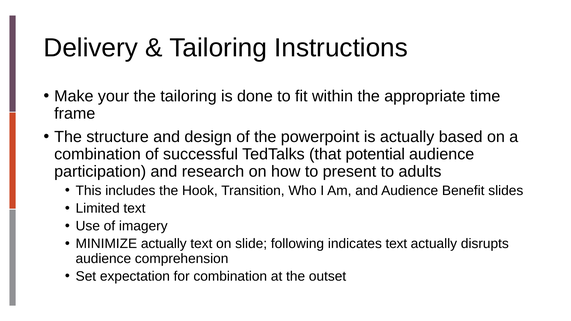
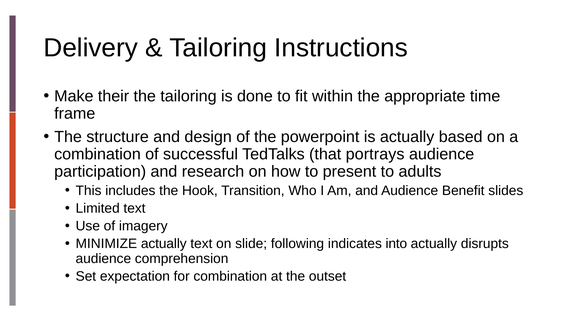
your: your -> their
potential: potential -> portrays
indicates text: text -> into
